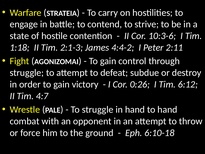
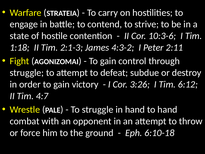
4:4-2: 4:4-2 -> 4:3-2
0:26: 0:26 -> 3:26
